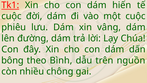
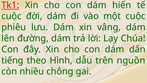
bông: bông -> tiếng
Bình: Bình -> Hình
